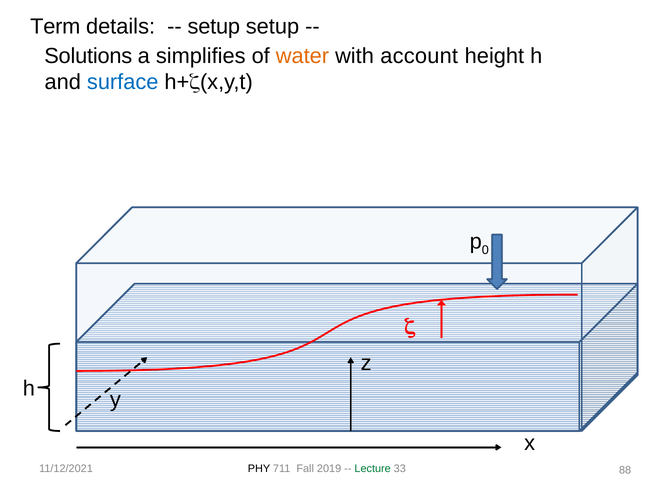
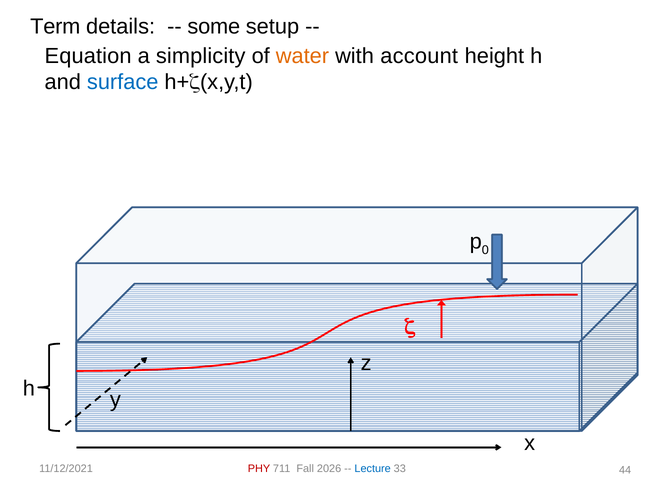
setup at (214, 26): setup -> some
Solutions: Solutions -> Equation
simplifies: simplifies -> simplicity
PHY colour: black -> red
2019: 2019 -> 2026
Lecture colour: green -> blue
88: 88 -> 44
